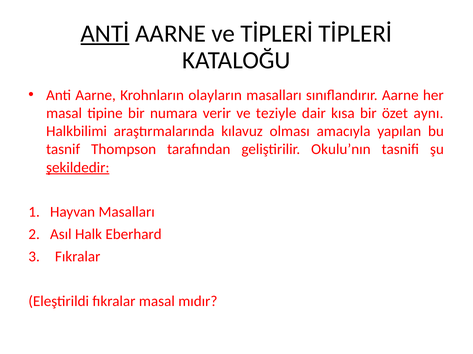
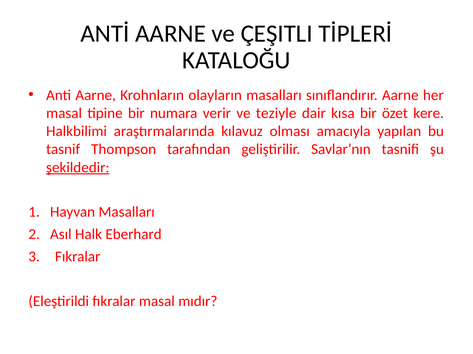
ANTİ underline: present -> none
ve TİPLERİ: TİPLERİ -> ÇEŞITLI
aynı: aynı -> kere
Okulu’nın: Okulu’nın -> Savlar’nın
